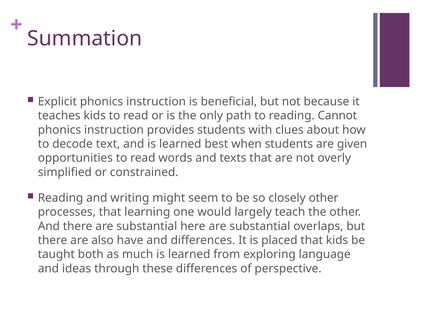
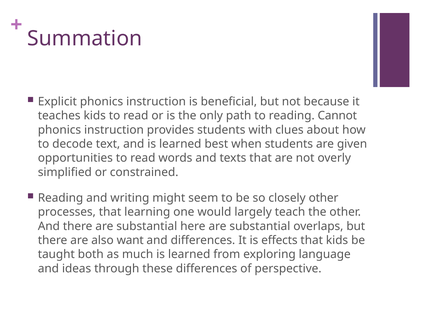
have: have -> want
placed: placed -> effects
